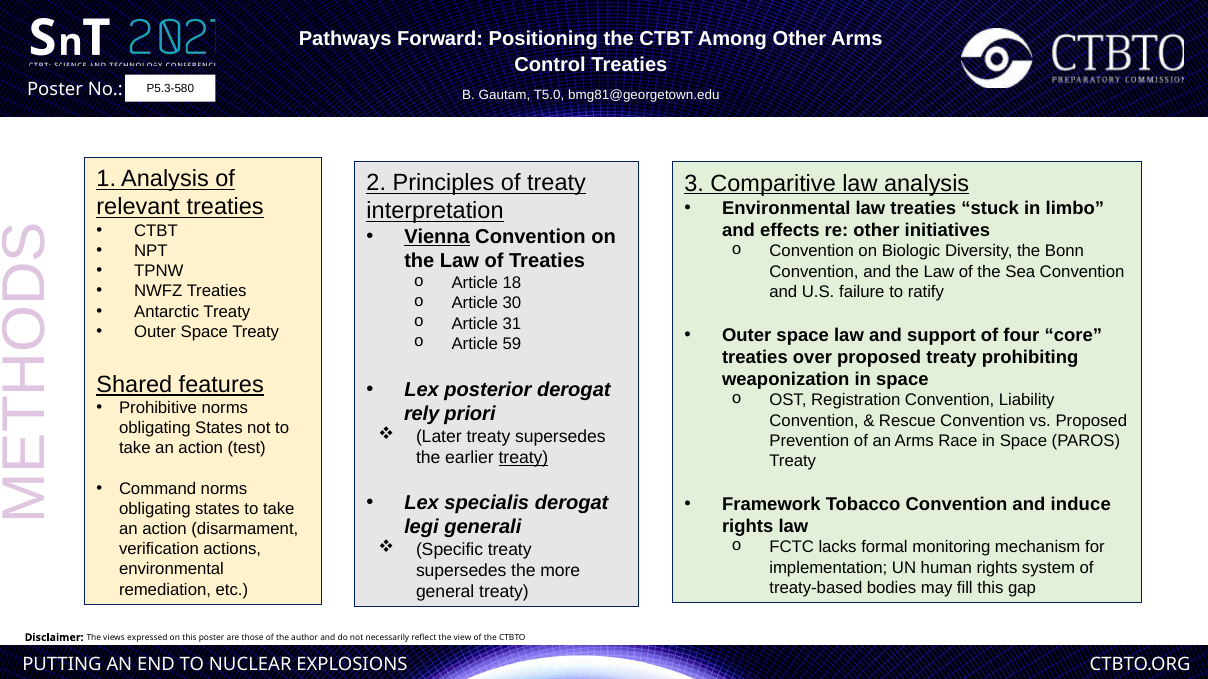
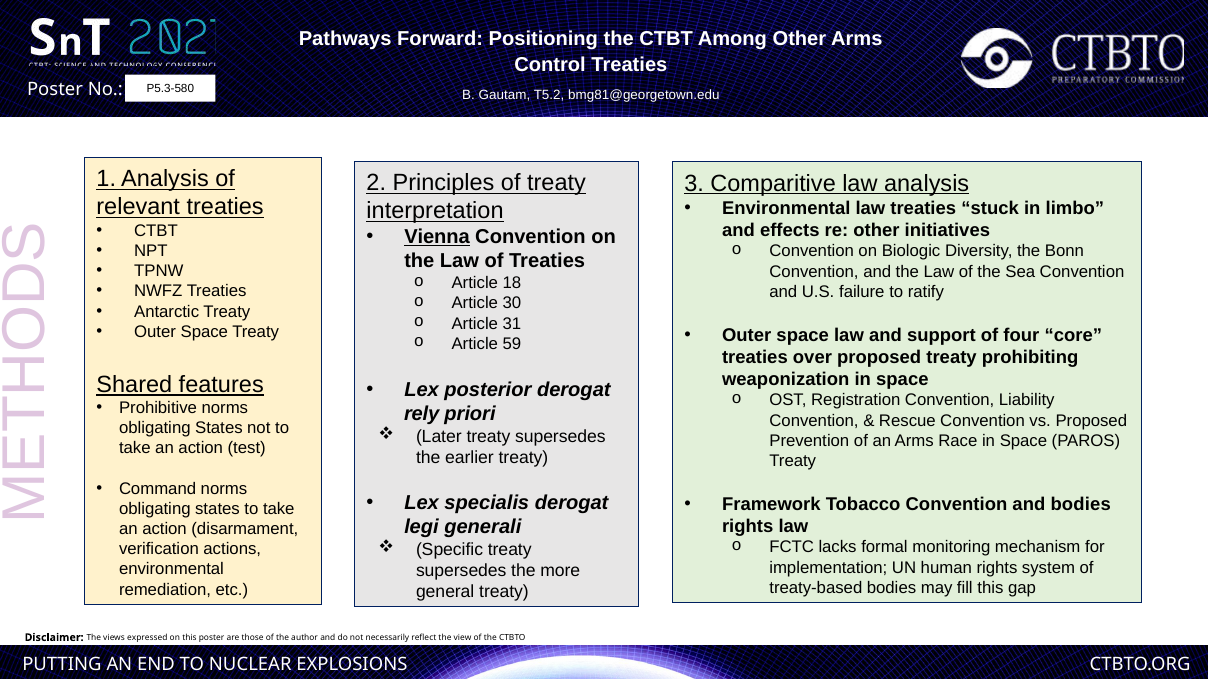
T5.0: T5.0 -> T5.2
treaty at (523, 458) underline: present -> none
and induce: induce -> bodies
